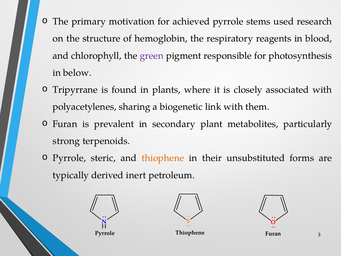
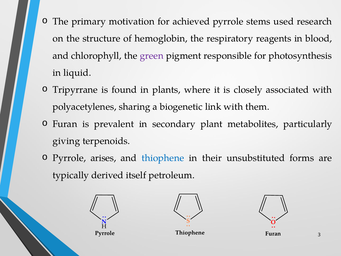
below: below -> liquid
strong: strong -> giving
steric: steric -> arises
thiophene at (163, 158) colour: orange -> blue
inert: inert -> itself
